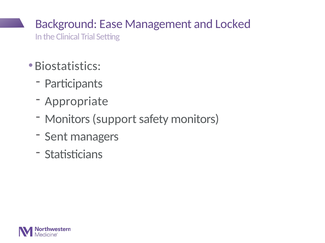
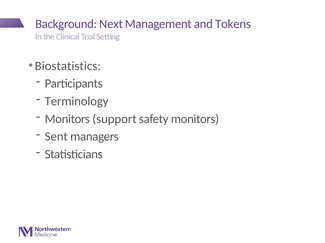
Ease: Ease -> Next
Locked: Locked -> Tokens
Appropriate: Appropriate -> Terminology
